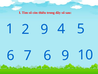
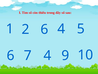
2 9: 9 -> 6
7 6: 6 -> 4
